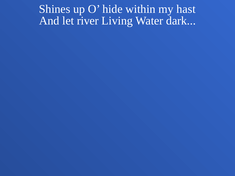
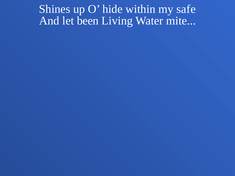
hast: hast -> safe
river: river -> been
dark: dark -> mite
